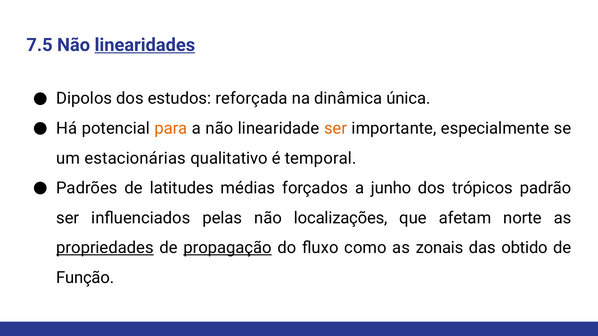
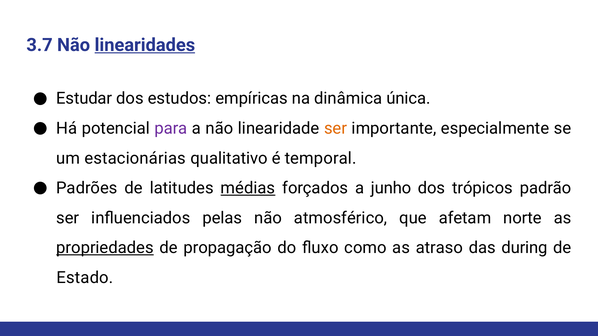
7.5: 7.5 -> 3.7
Dipolos: Dipolos -> Estudar
reforçada: reforçada -> empíricas
para colour: orange -> purple
médias underline: none -> present
localizações: localizações -> atmosférico
propagação underline: present -> none
zonais: zonais -> atraso
obtido: obtido -> during
Função: Função -> Estado
